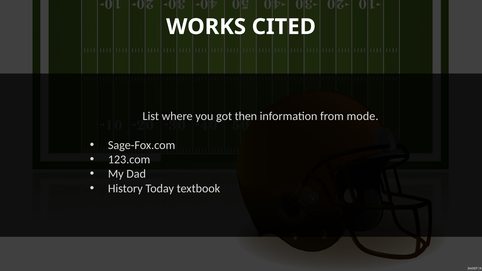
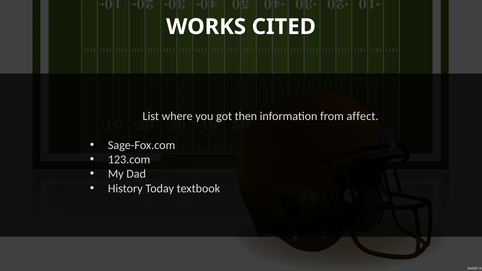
mode: mode -> affect
